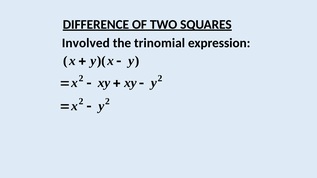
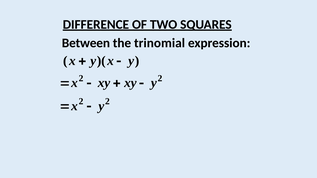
Involved: Involved -> Between
